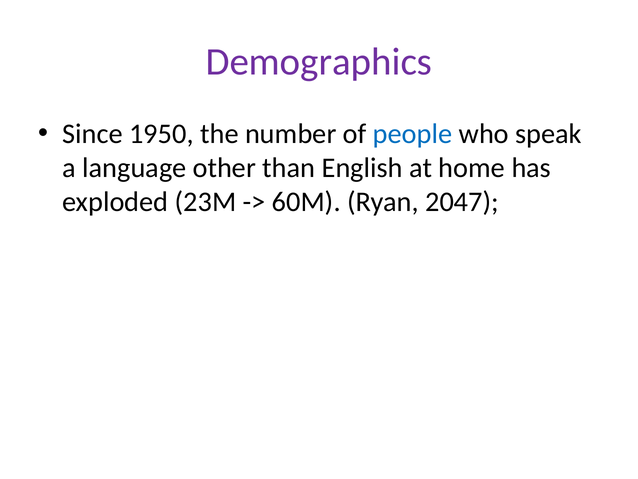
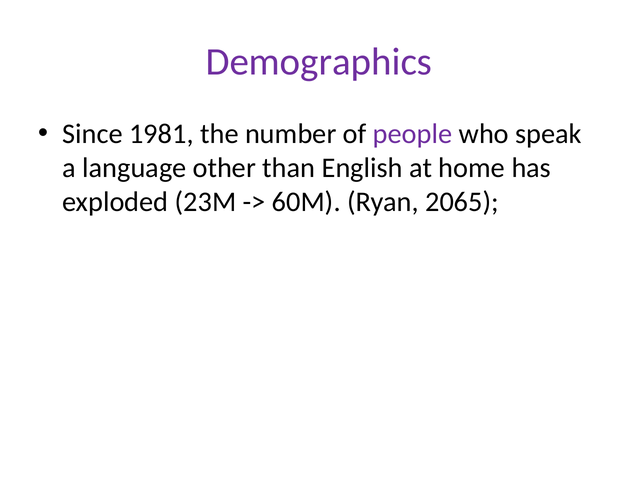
1950: 1950 -> 1981
people colour: blue -> purple
2047: 2047 -> 2065
